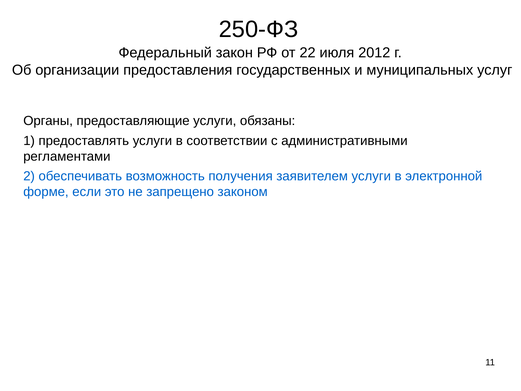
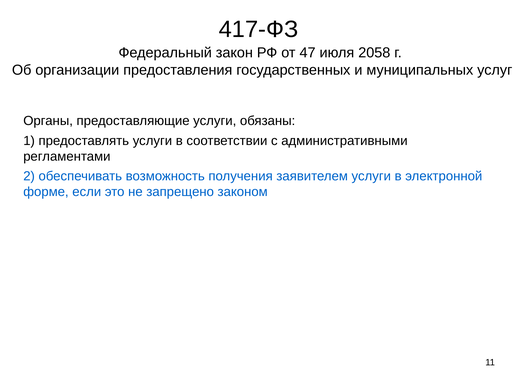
250-ФЗ: 250-ФЗ -> 417-ФЗ
22: 22 -> 47
2012: 2012 -> 2058
